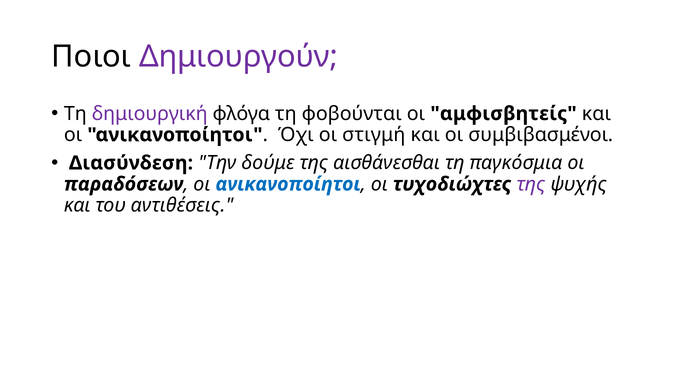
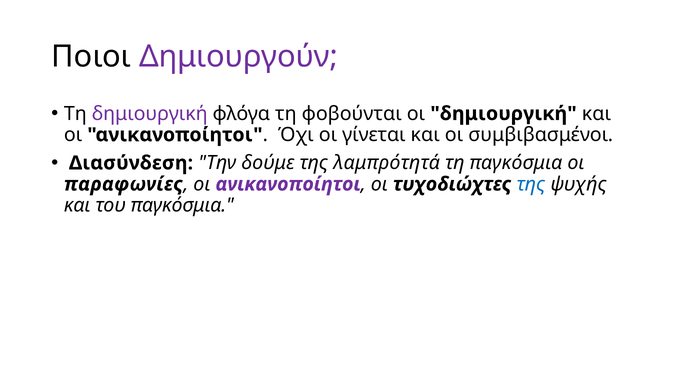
οι αμφισβητείς: αμφισβητείς -> δημιουργική
στιγμή: στιγμή -> γίνεται
αισθάνεσθαι: αισθάνεσθαι -> λαμπρότητά
παραδόσεων: παραδόσεων -> παραφωνίες
ανικανοποίητοι at (288, 184) colour: blue -> purple
της at (531, 184) colour: purple -> blue
του αντιθέσεις: αντιθέσεις -> παγκόσμια
